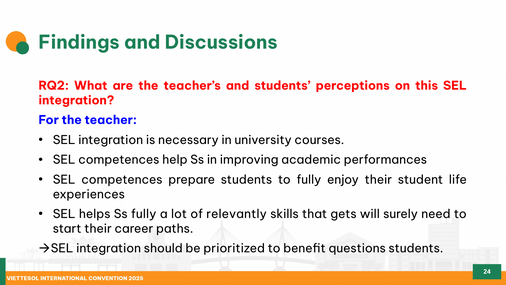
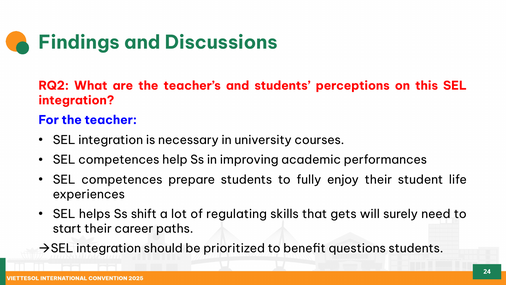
Ss fully: fully -> shift
relevantly: relevantly -> regulating
